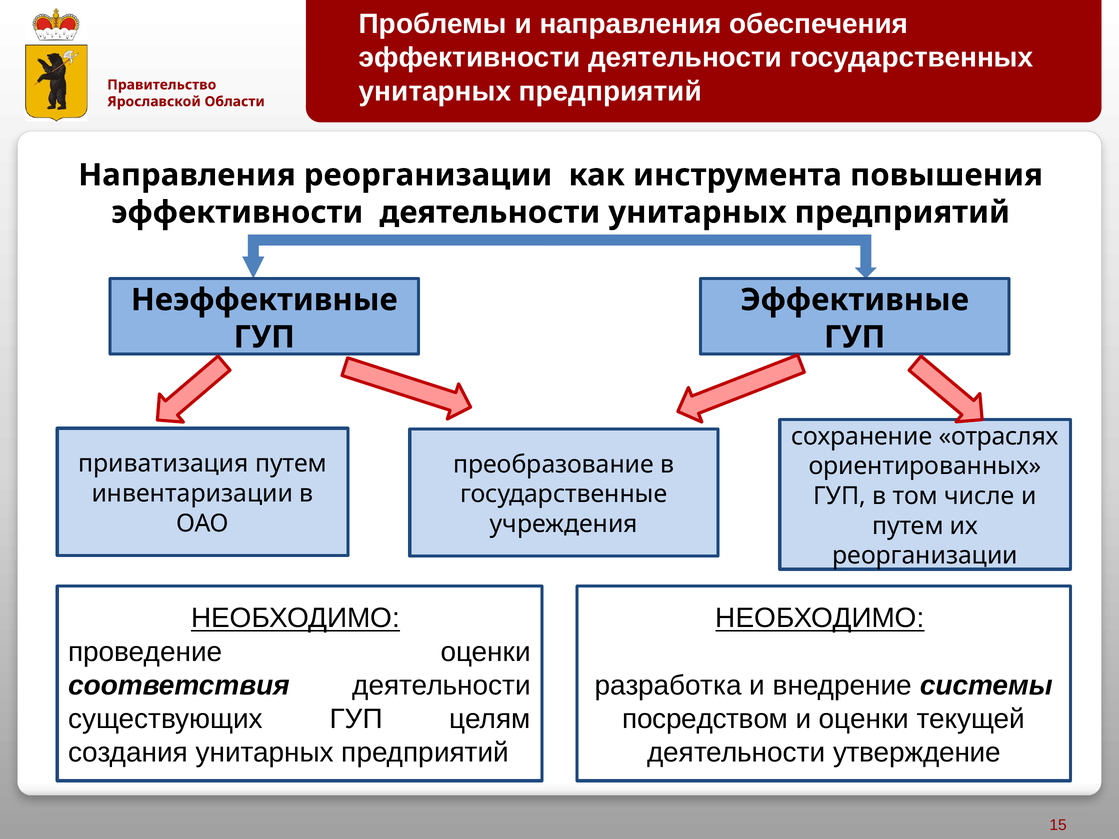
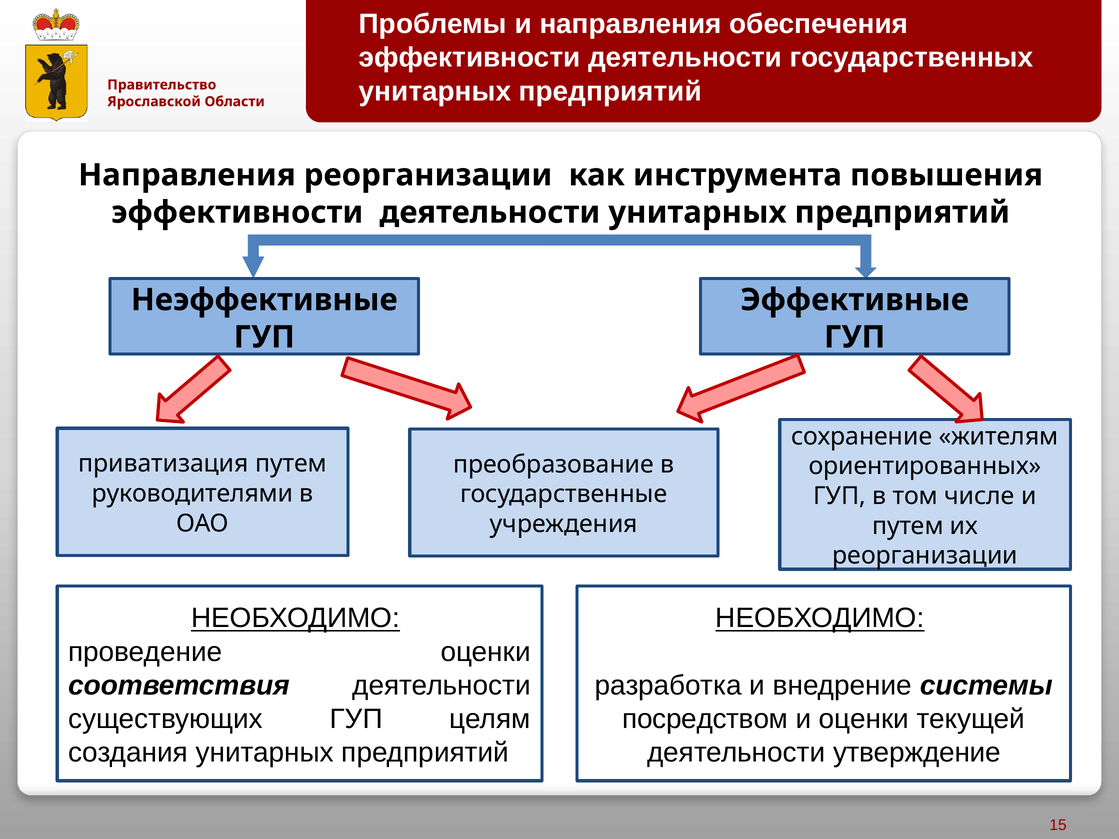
отраслях: отраслях -> жителям
инвентаризации: инвентаризации -> руководителями
